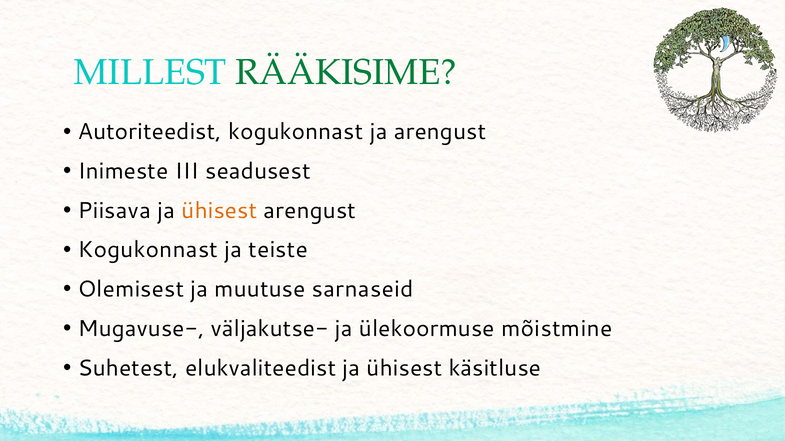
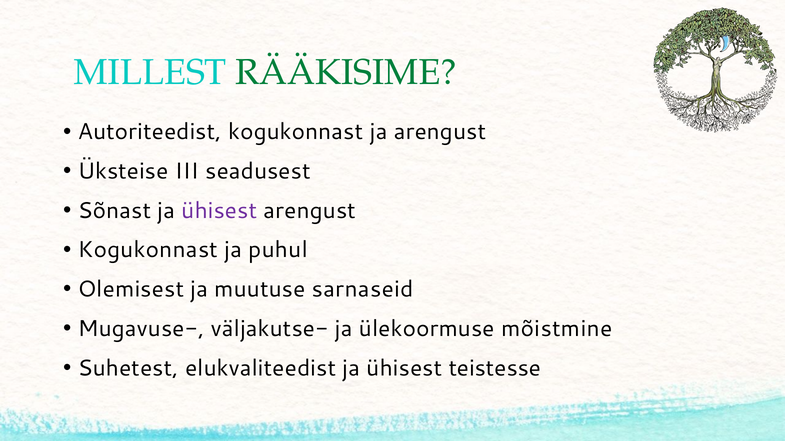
Inimeste: Inimeste -> Üksteise
Piisava: Piisava -> Sõnast
ühisest at (219, 211) colour: orange -> purple
teiste: teiste -> puhul
käsitluse: käsitluse -> teistesse
